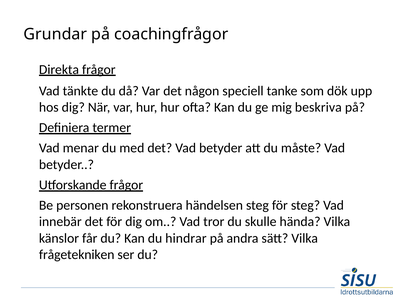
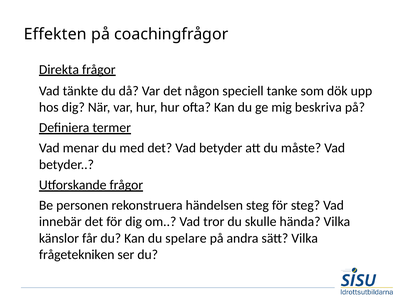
Grundar: Grundar -> Effekten
hindrar: hindrar -> spelare
